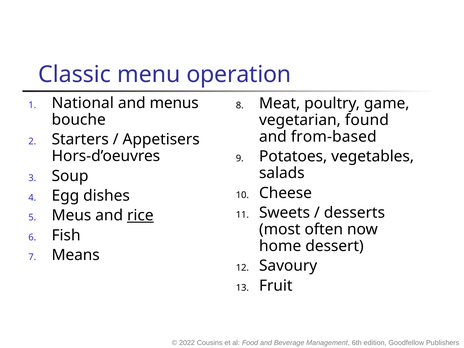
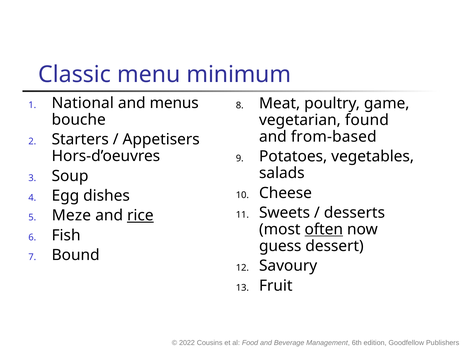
operation: operation -> minimum
Meus: Meus -> Meze
often underline: none -> present
home: home -> guess
Means: Means -> Bound
